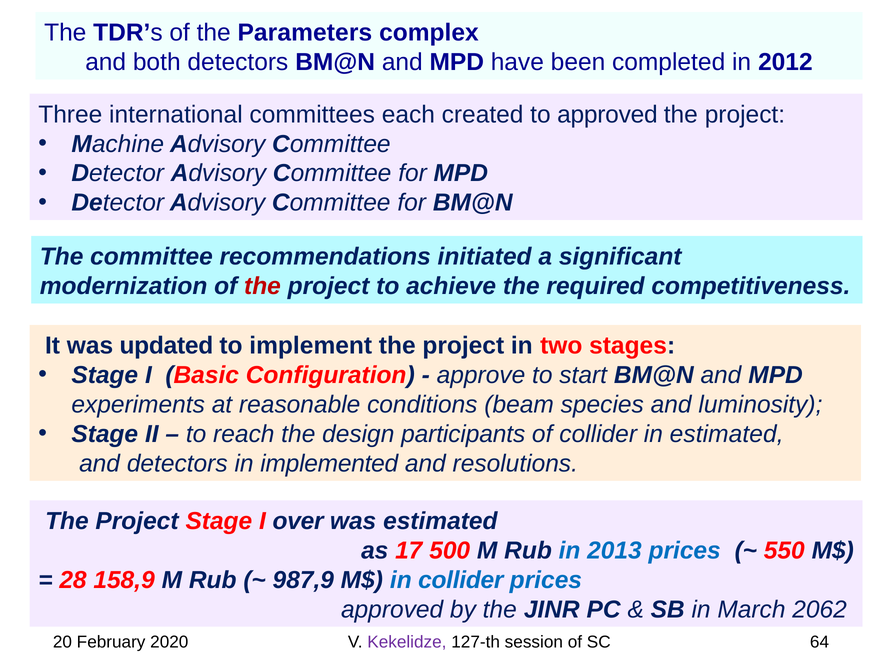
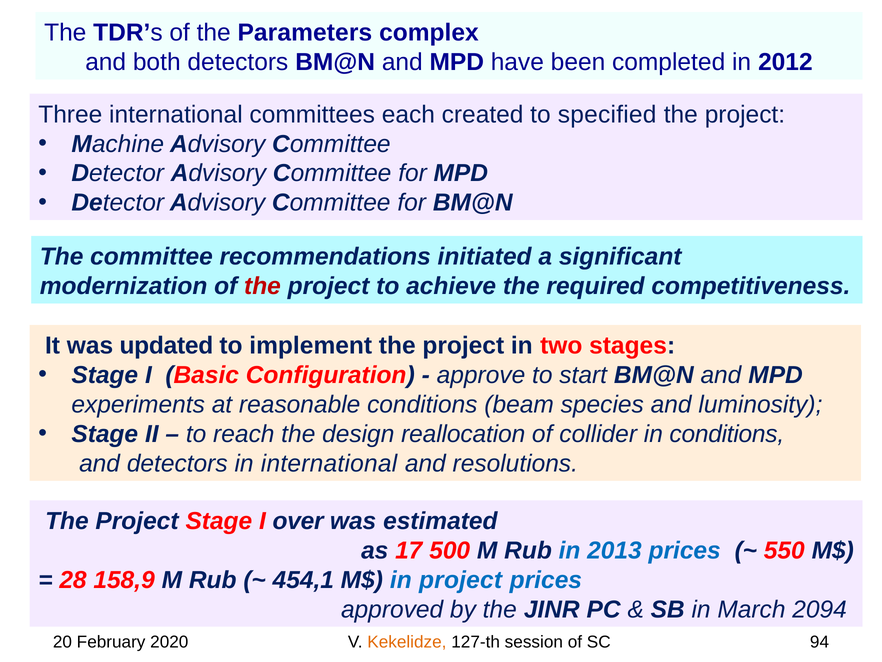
to approved: approved -> specified
participants: participants -> reallocation
in estimated: estimated -> conditions
in implemented: implemented -> international
987,9: 987,9 -> 454,1
in collider: collider -> project
2062: 2062 -> 2094
Kekelidze colour: purple -> orange
64: 64 -> 94
